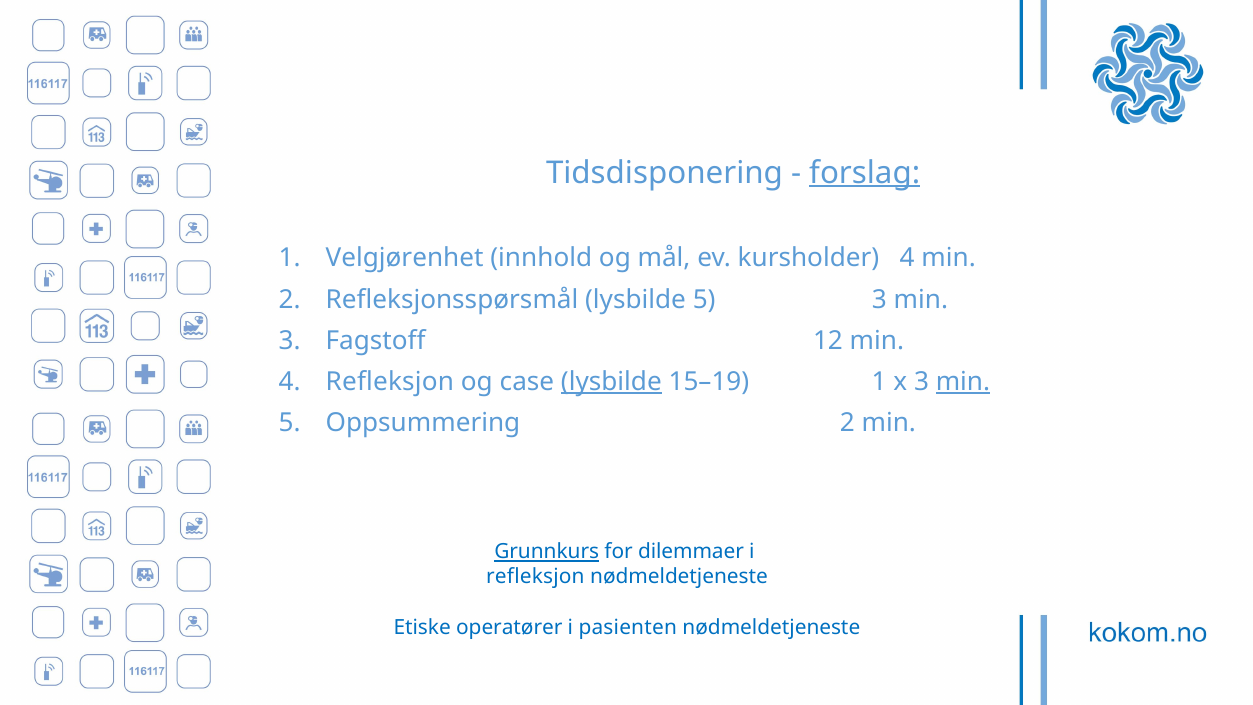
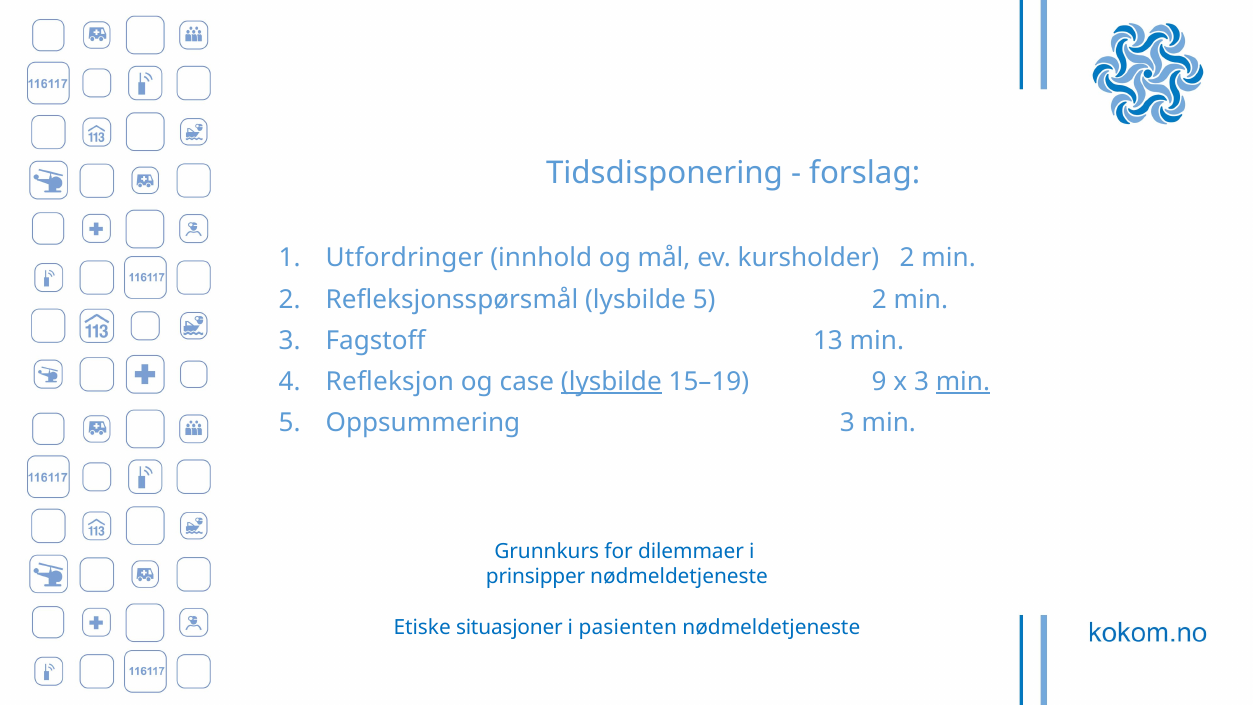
forslag underline: present -> none
Velgjørenhet: Velgjørenhet -> Utfordringer
kursholder 4: 4 -> 2
5 3: 3 -> 2
12: 12 -> 13
15–19 1: 1 -> 9
Oppsummering 2: 2 -> 3
Grunnkurs underline: present -> none
refleksjon at (535, 577): refleksjon -> prinsipper
operatører: operatører -> situasjoner
